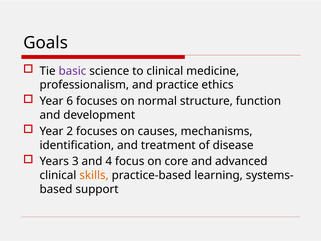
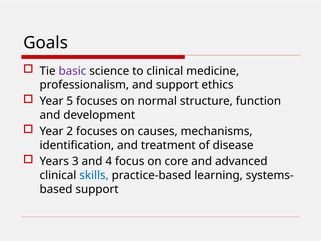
and practice: practice -> support
6: 6 -> 5
skills colour: orange -> blue
